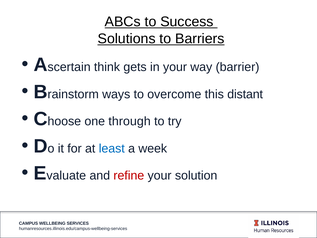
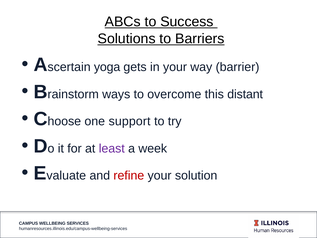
think: think -> yoga
through: through -> support
least colour: blue -> purple
